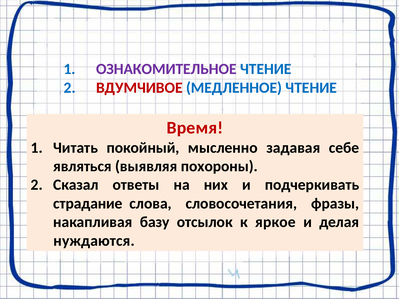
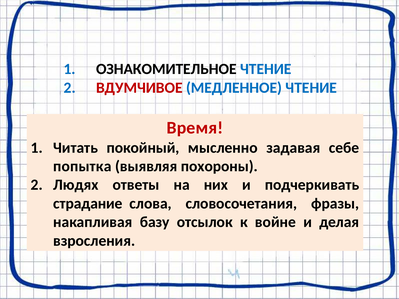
ОЗНАКОМИТЕЛЬНОЕ colour: purple -> black
являться: являться -> попытка
Сказал: Сказал -> Людях
яркое: яркое -> войне
нуждаются: нуждаются -> взросления
